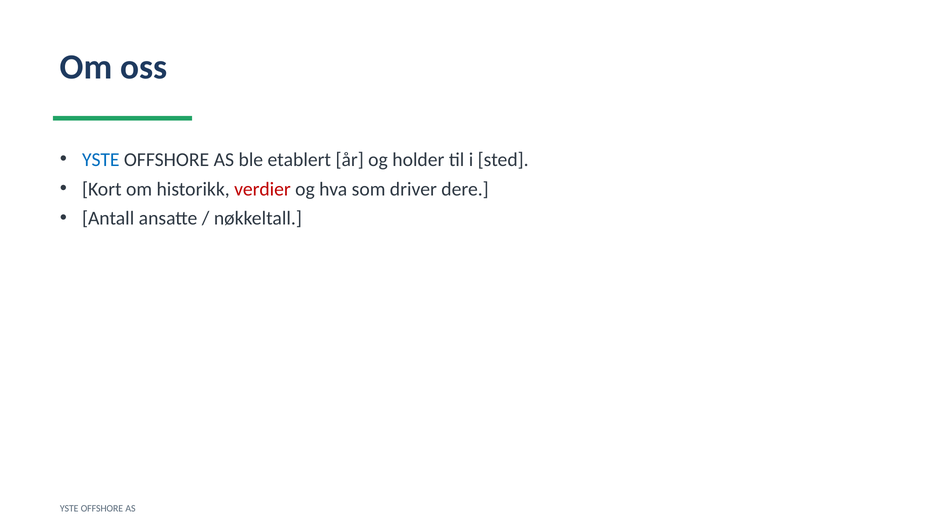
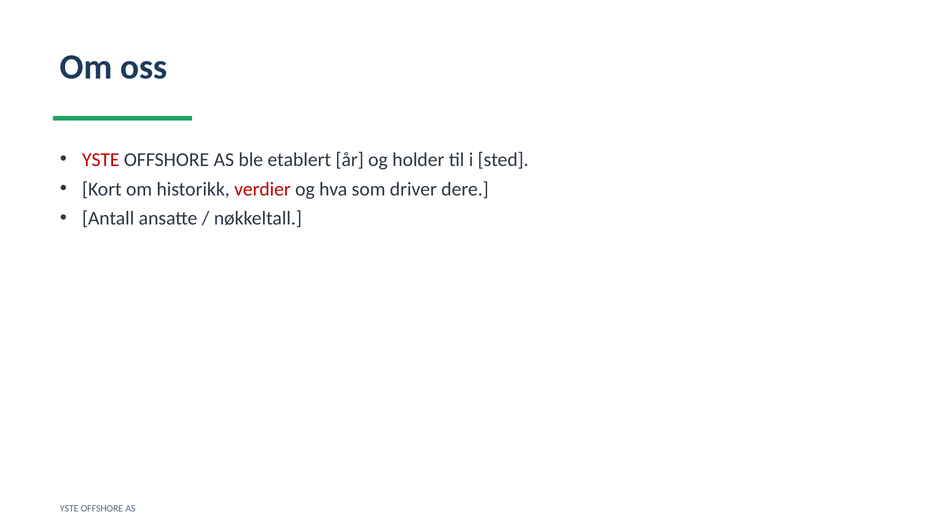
YSTE at (101, 160) colour: blue -> red
